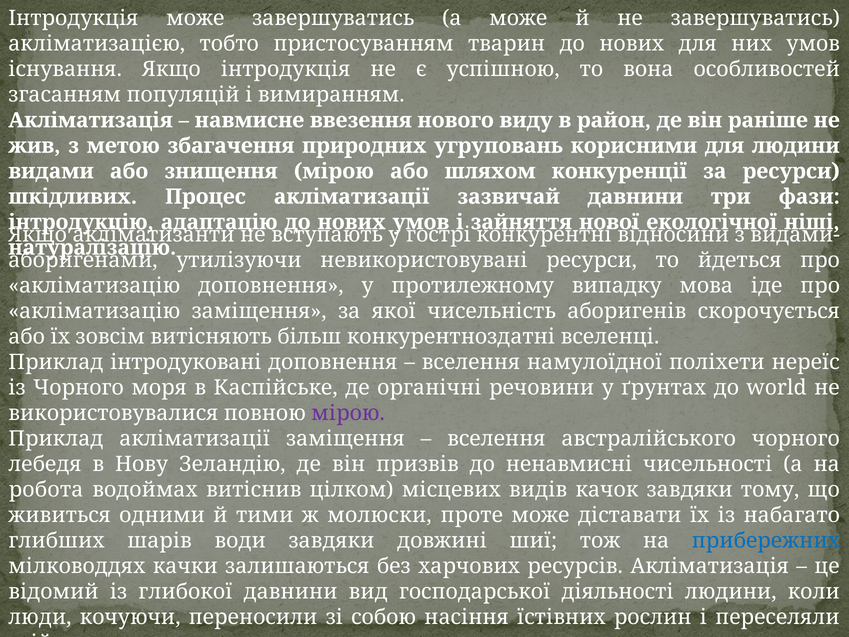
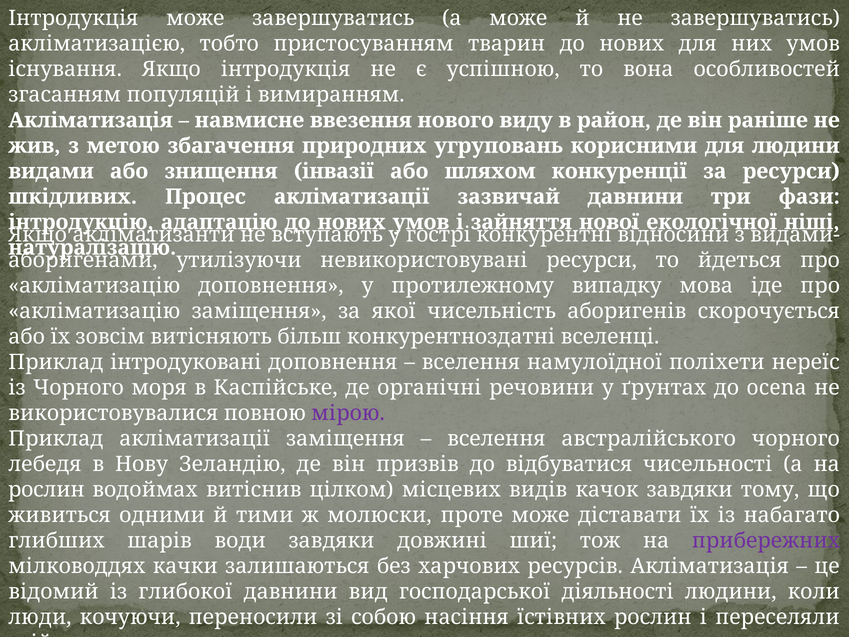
знищення мірою: мірою -> інвазії
world: world -> ocena
ненавмисні: ненавмисні -> відбуватися
робота at (46, 489): робота -> рослин
прибережних colour: blue -> purple
